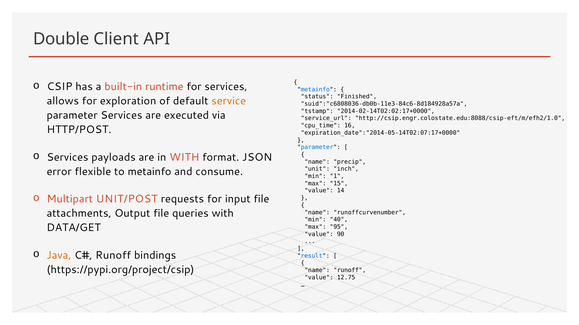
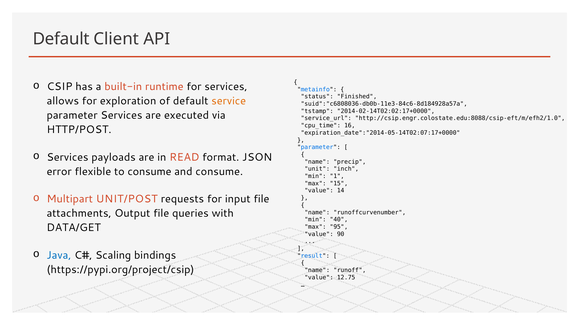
Double at (61, 39): Double -> Default
in WITH: WITH -> READ
to metainfo: metainfo -> consume
Java colour: orange -> blue
Runoff at (113, 256): Runoff -> Scaling
